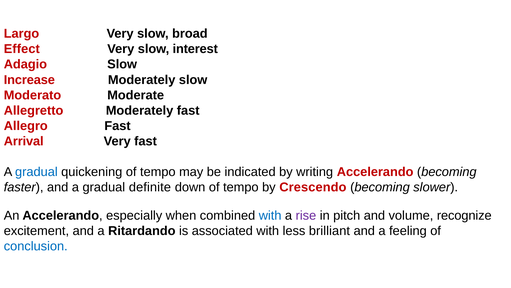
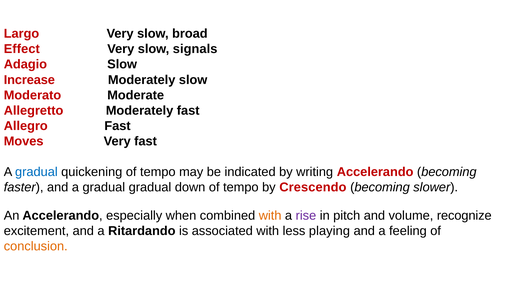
interest: interest -> signals
Arrival: Arrival -> Moves
gradual definite: definite -> gradual
with at (270, 215) colour: blue -> orange
brilliant: brilliant -> playing
conclusion colour: blue -> orange
